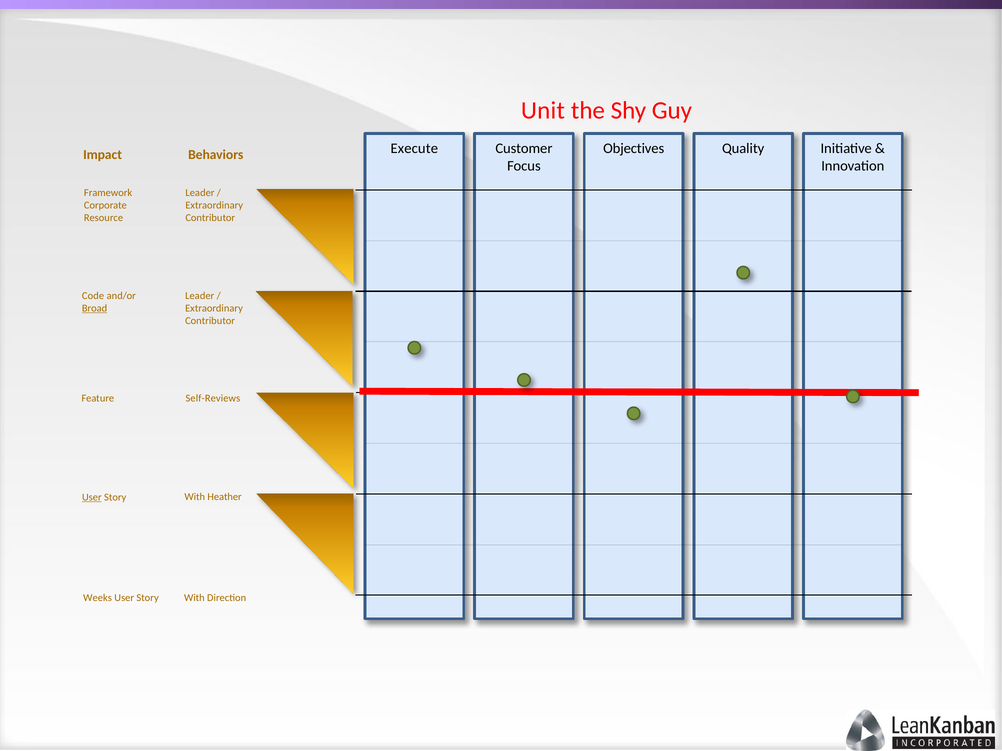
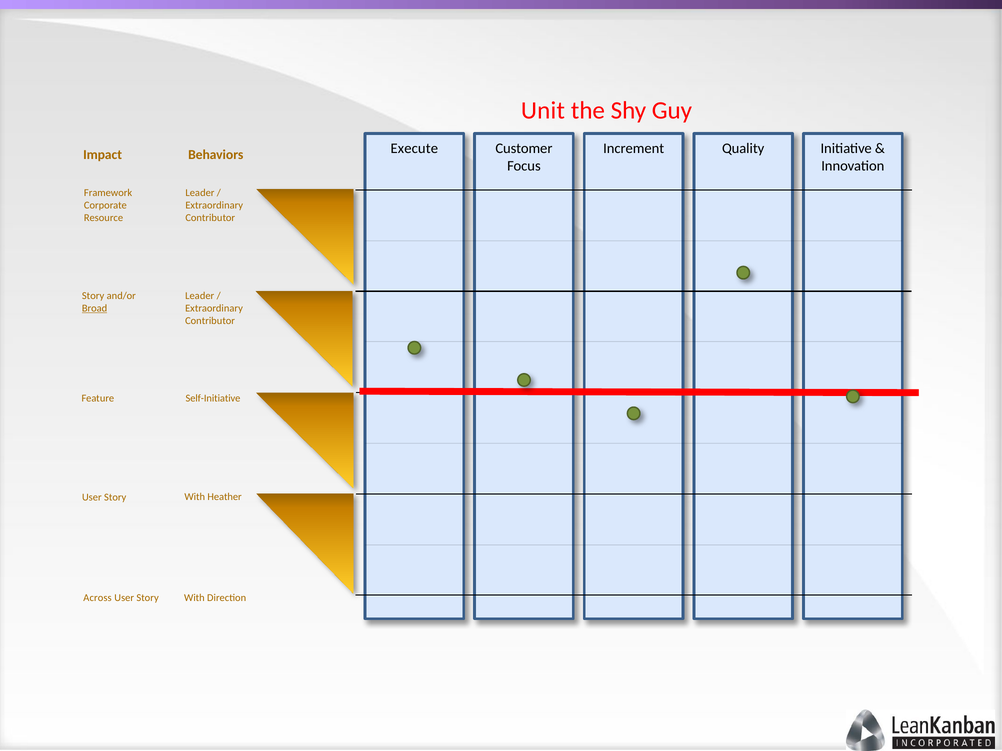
Objectives: Objectives -> Increment
Code at (93, 296): Code -> Story
Self-Reviews: Self-Reviews -> Self-Initiative
User at (92, 498) underline: present -> none
Weeks: Weeks -> Across
